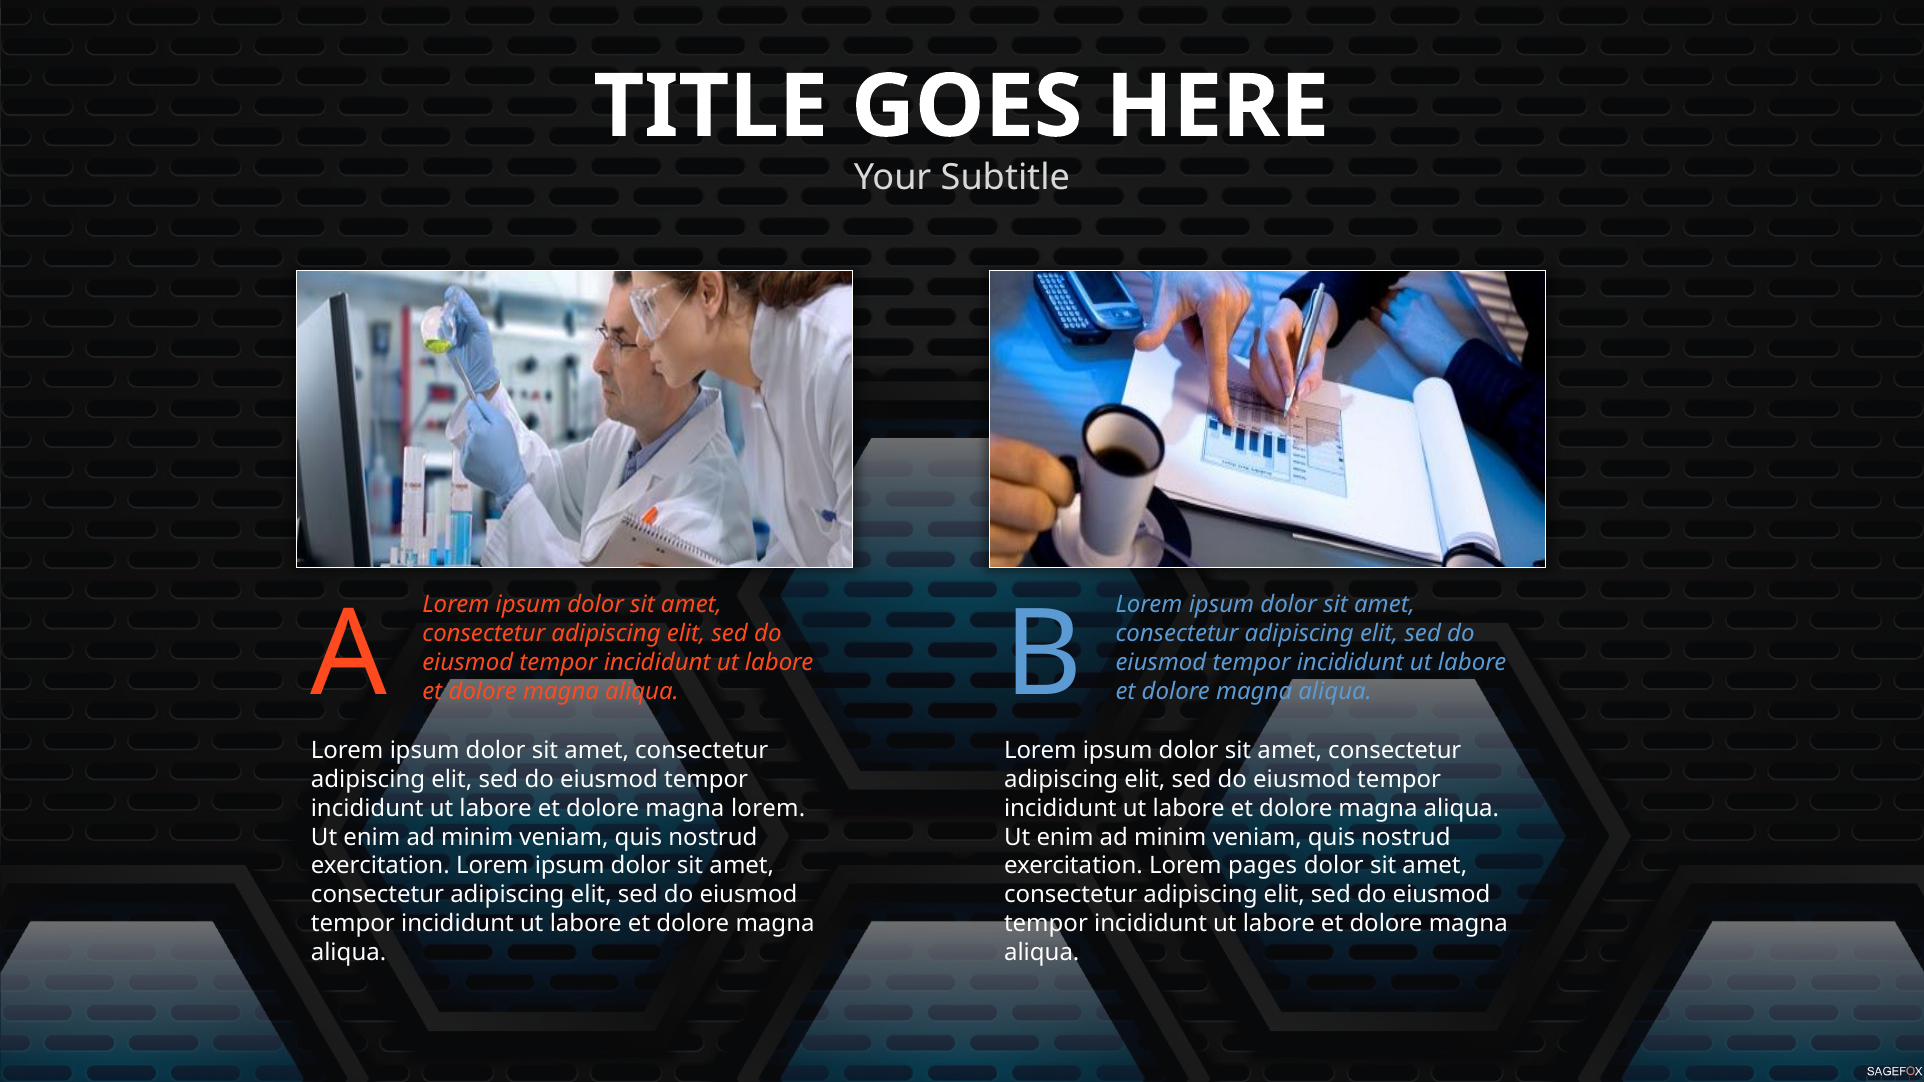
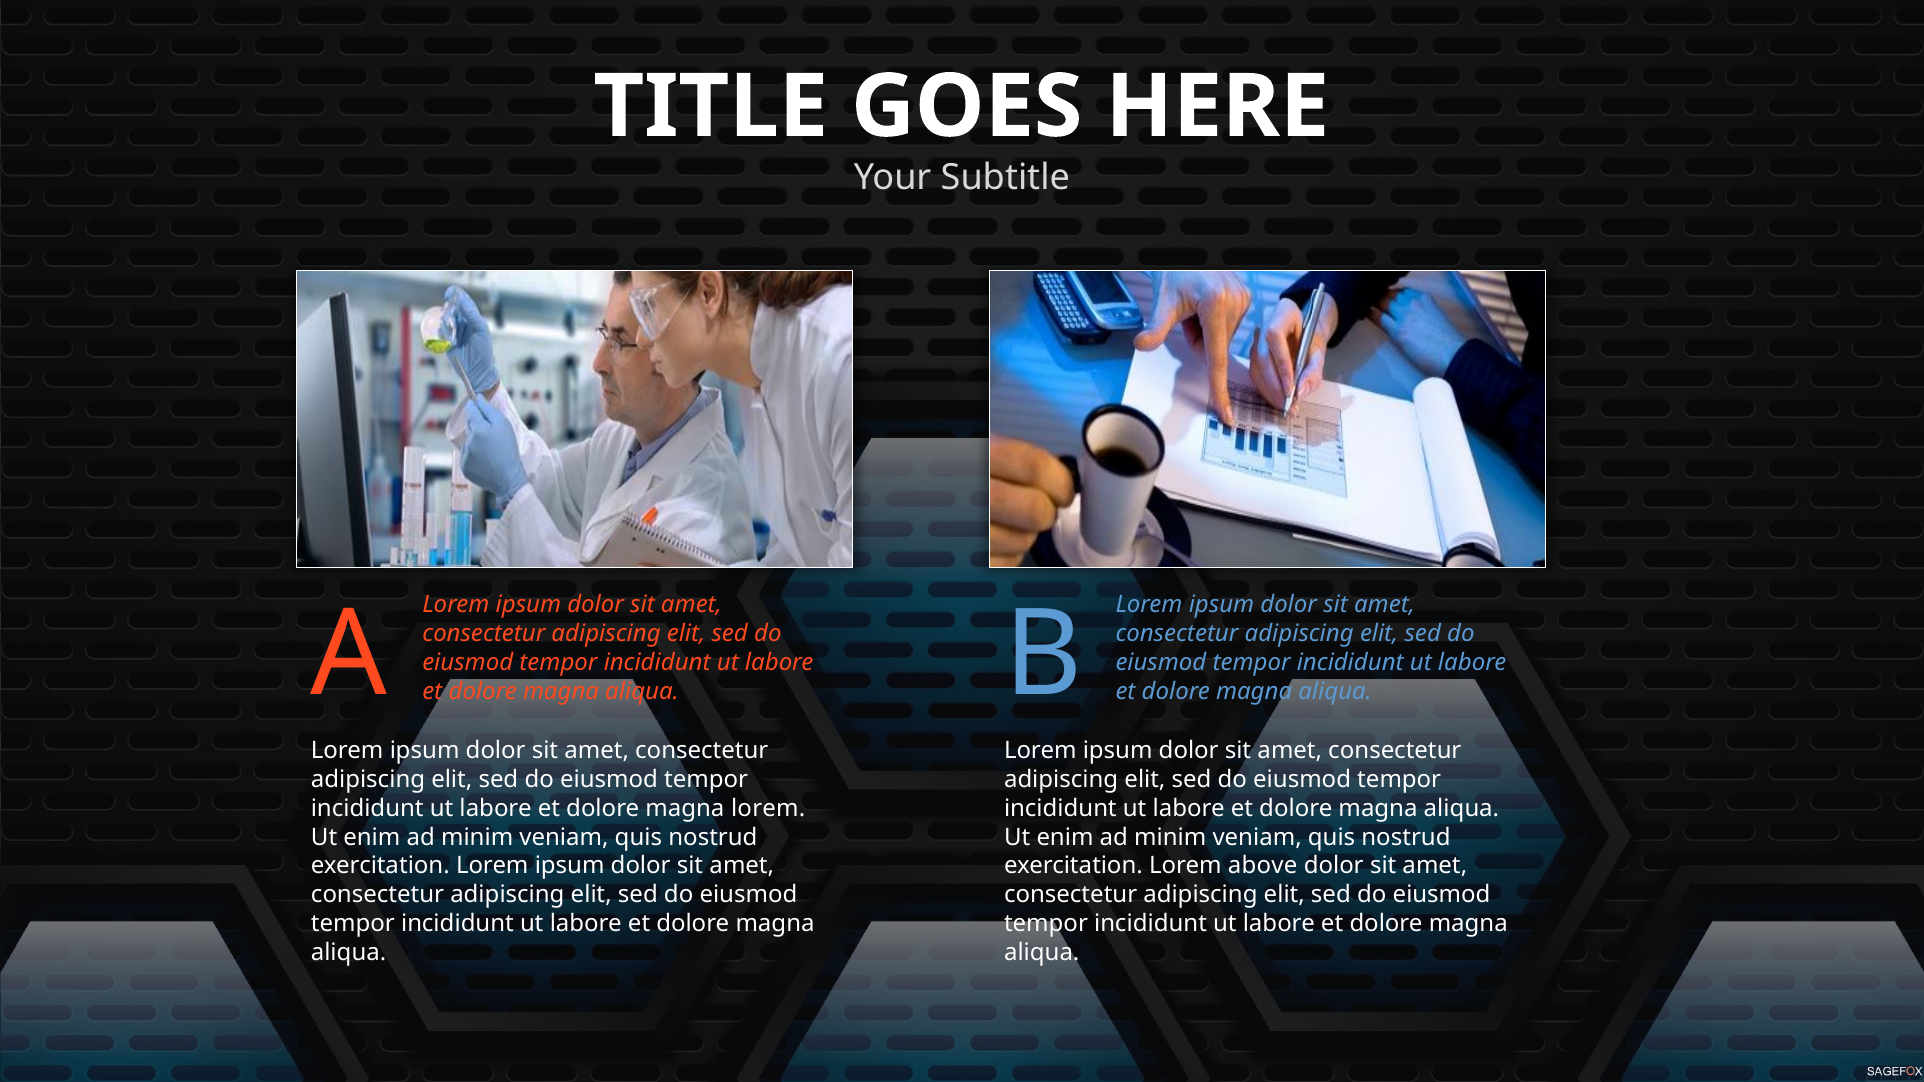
pages: pages -> above
